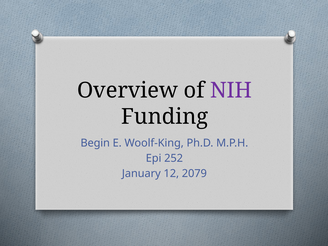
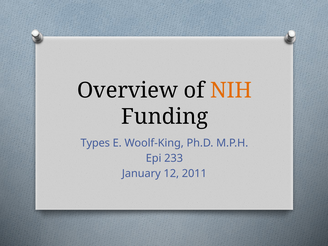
NIH colour: purple -> orange
Begin: Begin -> Types
252: 252 -> 233
2079: 2079 -> 2011
